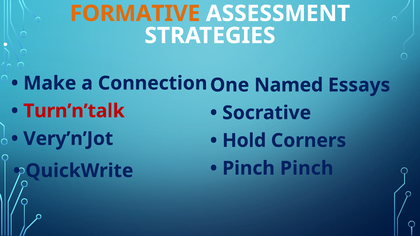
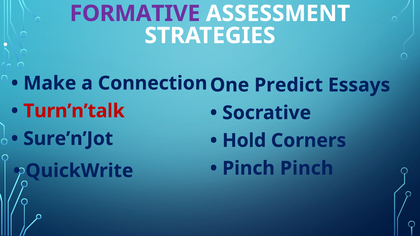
FORMATIVE colour: orange -> purple
Named: Named -> Predict
Very’n’Jot: Very’n’Jot -> Sure’n’Jot
